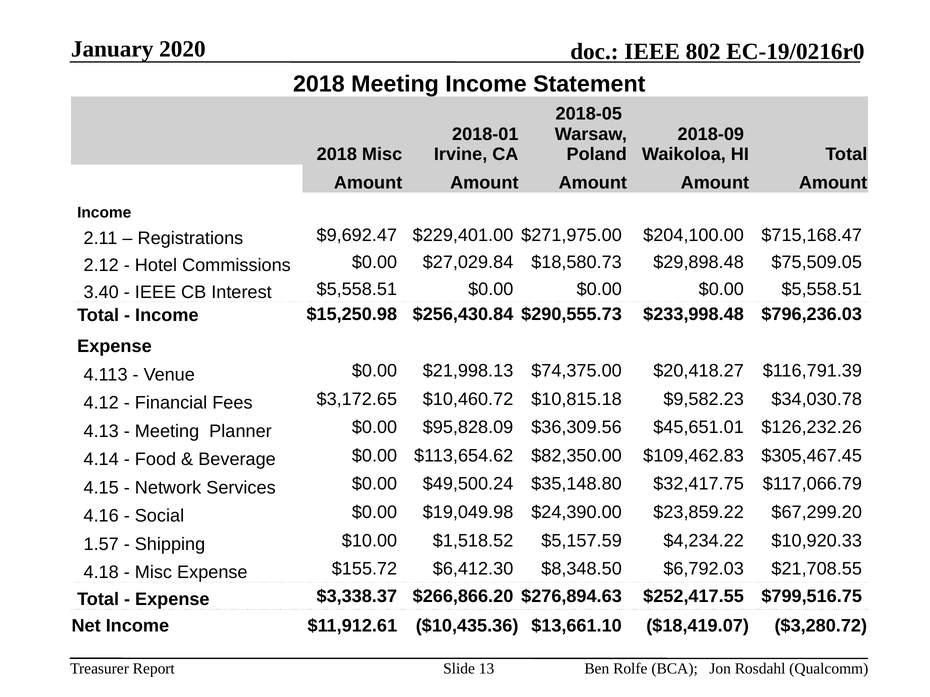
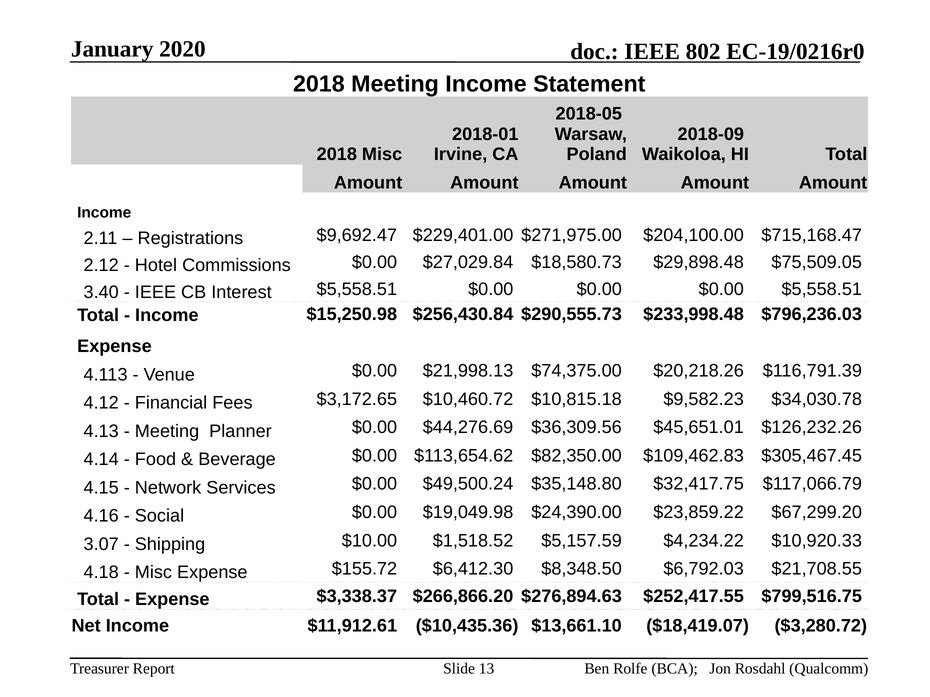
$20,418.27: $20,418.27 -> $20,218.26
$95,828.09: $95,828.09 -> $44,276.69
1.57: 1.57 -> 3.07
